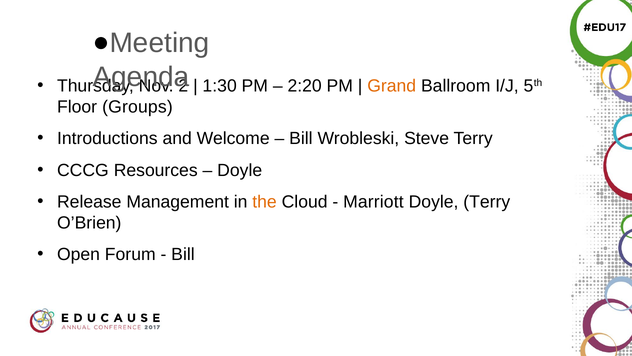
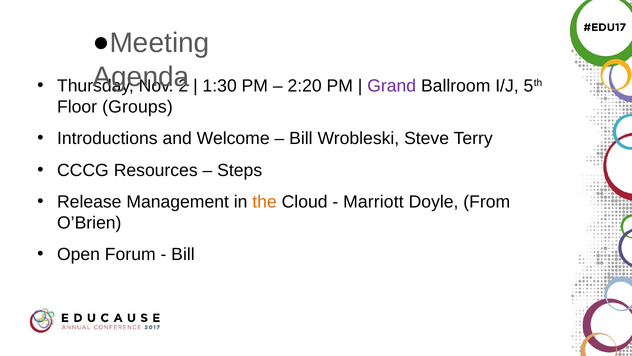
Grand colour: orange -> purple
Doyle at (240, 170): Doyle -> Steps
Doyle Terry: Terry -> From
